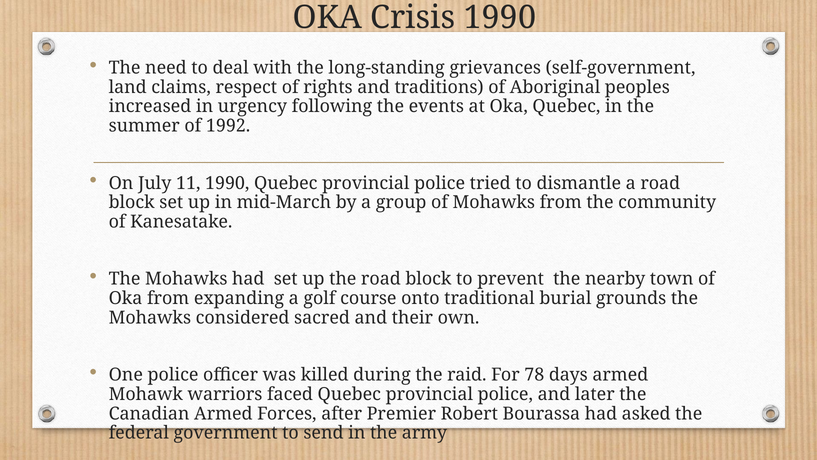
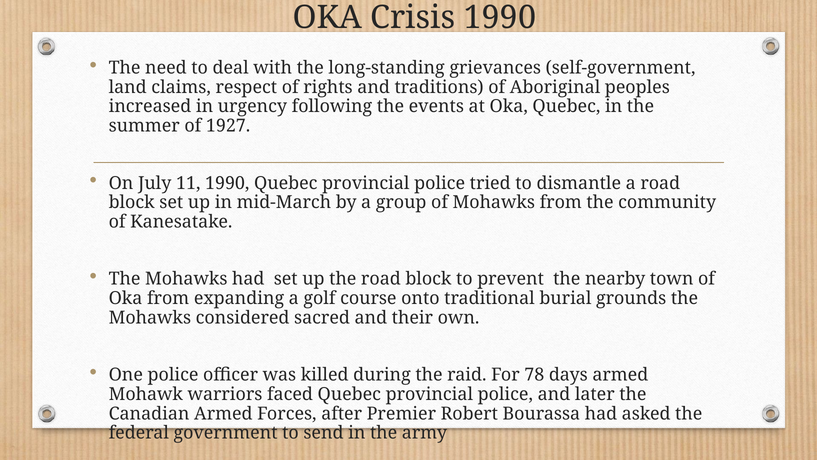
1992: 1992 -> 1927
